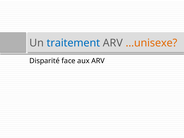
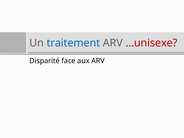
…unisexe colour: orange -> red
